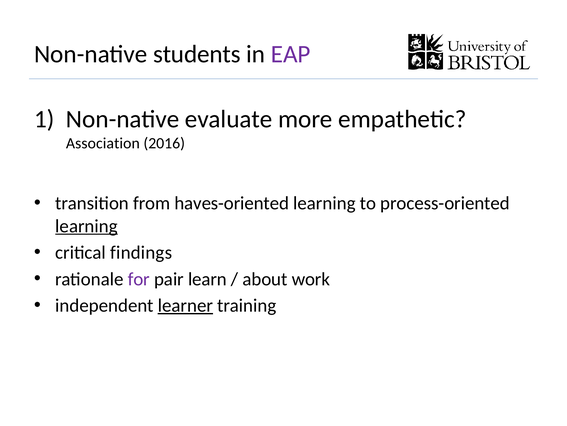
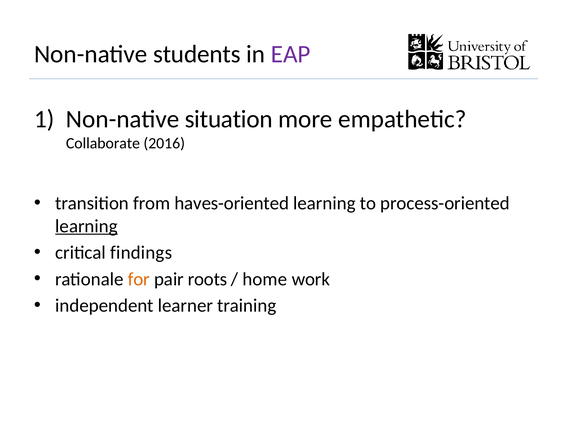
evaluate: evaluate -> situation
Association: Association -> Collaborate
for colour: purple -> orange
learn: learn -> roots
about: about -> home
learner underline: present -> none
